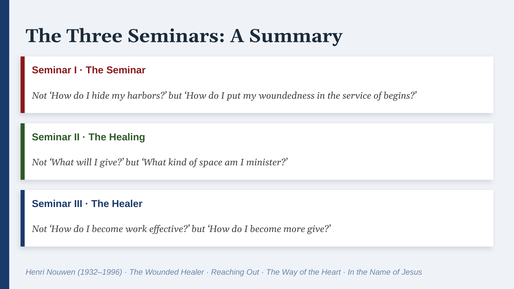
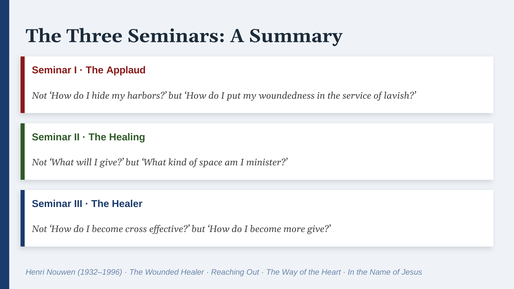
The Seminar: Seminar -> Applaud
begins: begins -> lavish
work: work -> cross
